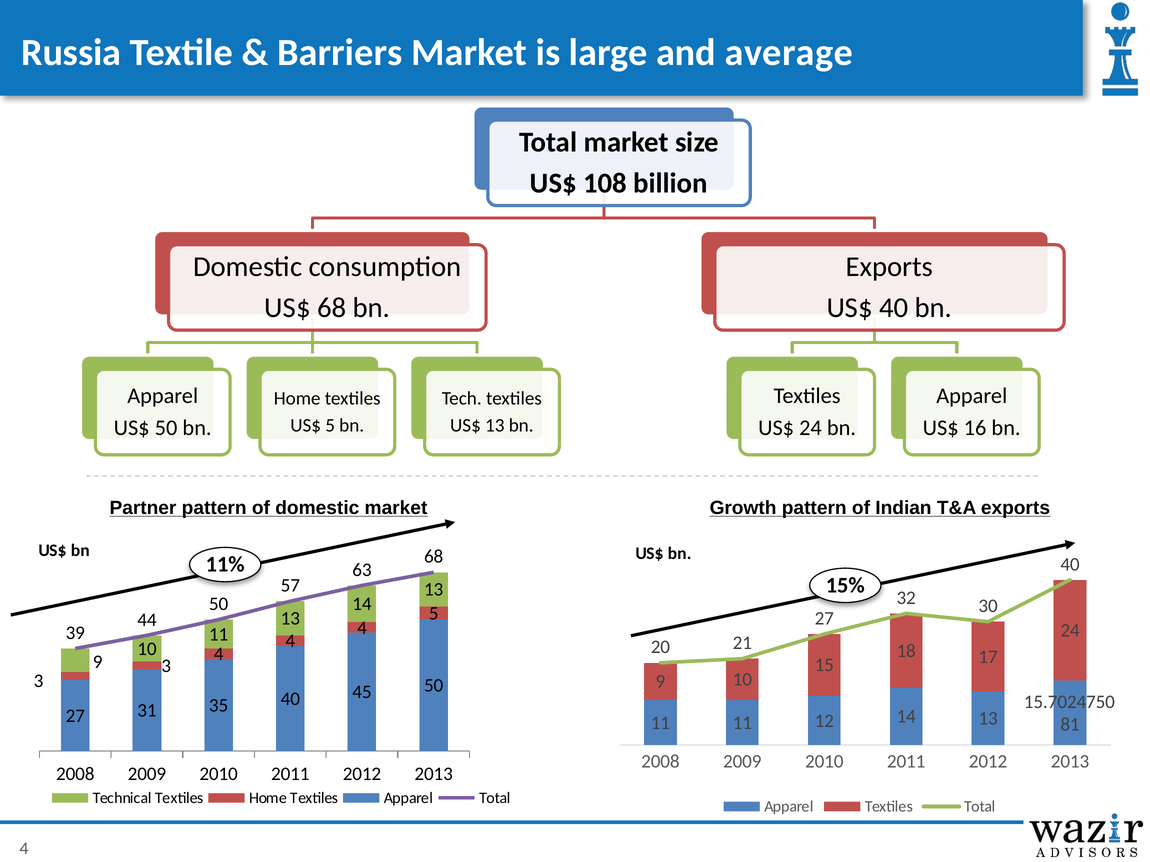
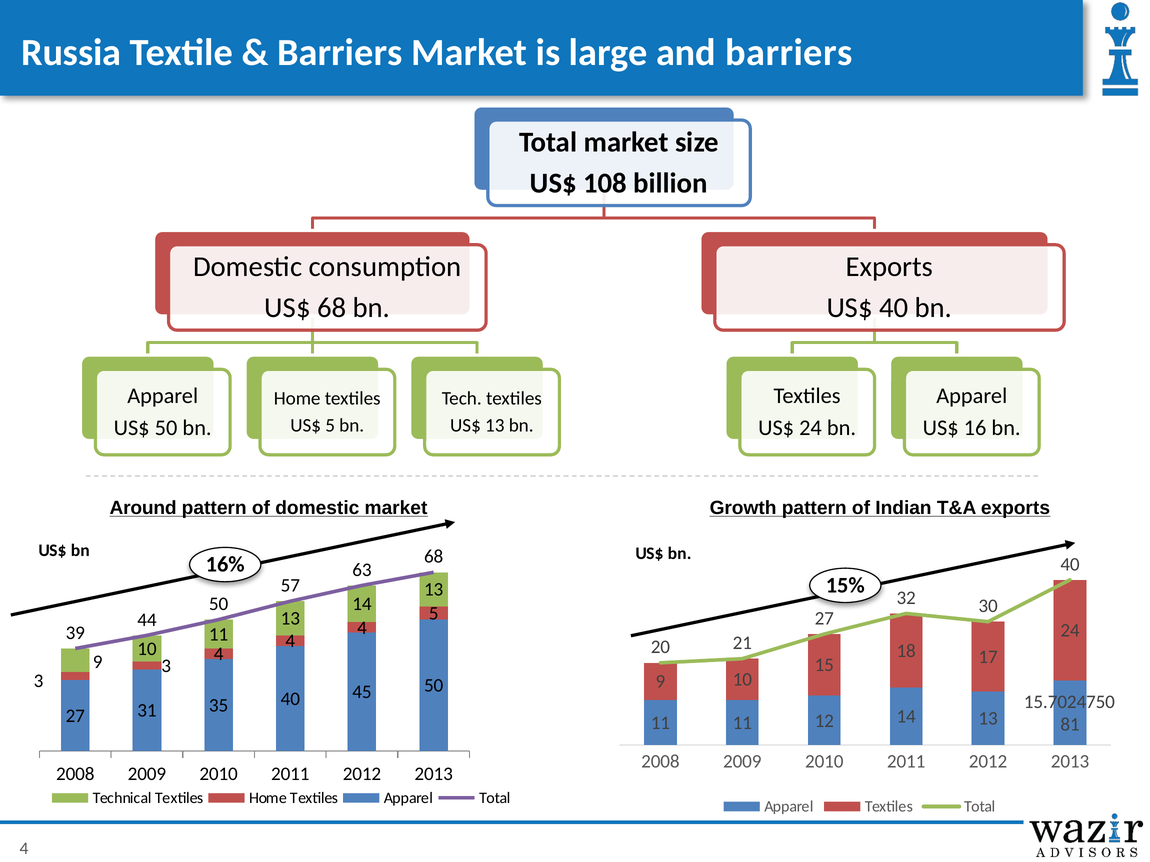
and average: average -> barriers
Partner: Partner -> Around
11%: 11% -> 16%
